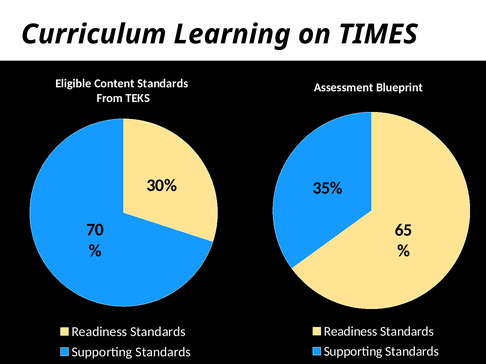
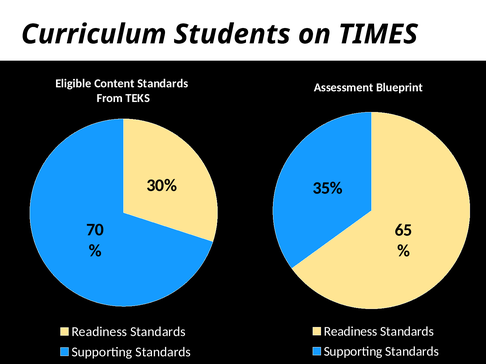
Learning: Learning -> Students
